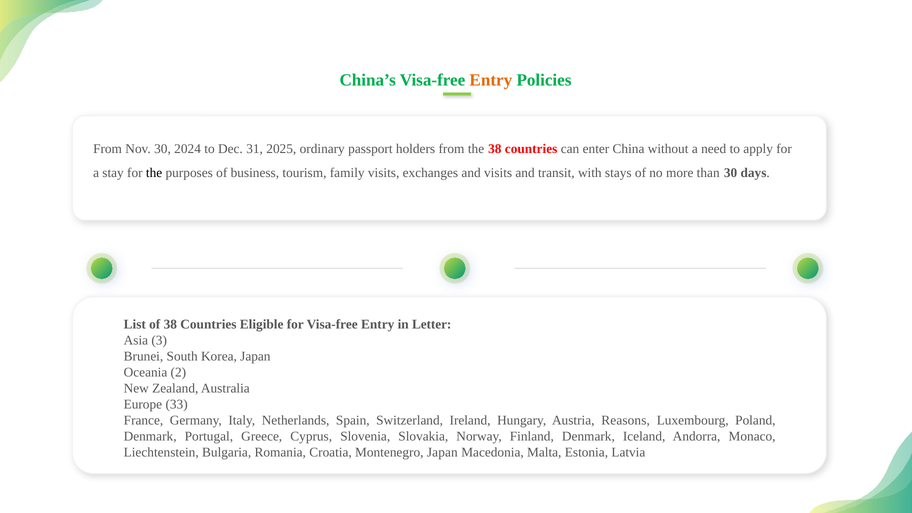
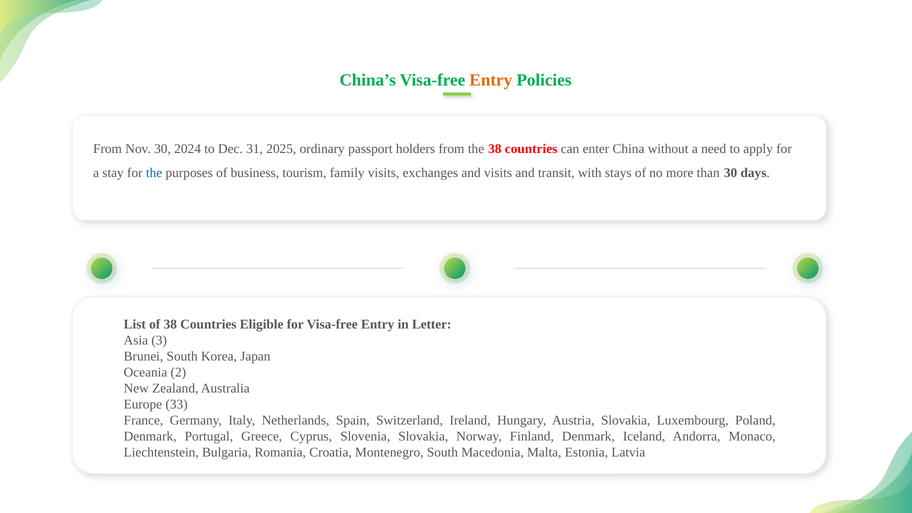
the at (154, 173) colour: black -> blue
Austria Reasons: Reasons -> Slovakia
Montenegro Japan: Japan -> South
